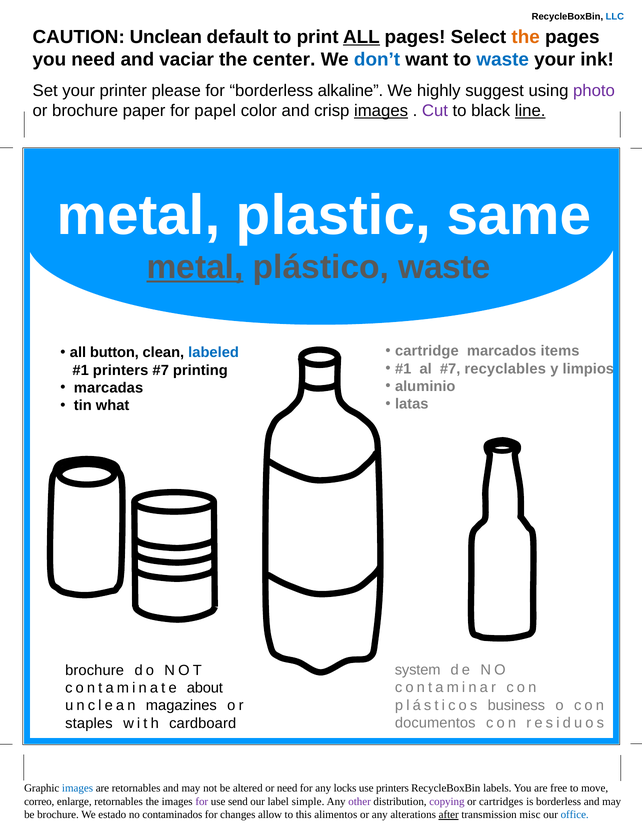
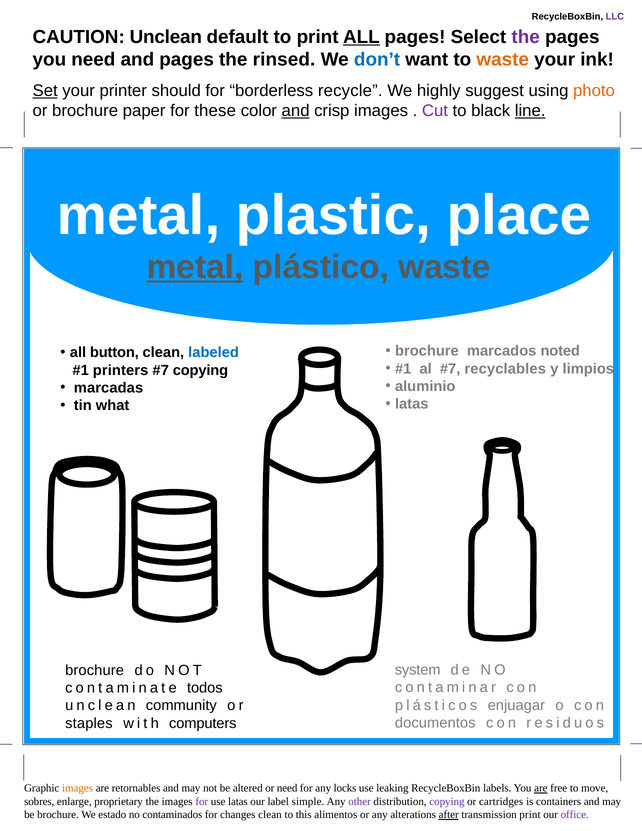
LLC colour: blue -> purple
the at (526, 37) colour: orange -> purple
and vaciar: vaciar -> pages
center: center -> rinsed
waste at (503, 59) colour: blue -> orange
Set underline: none -> present
please: please -> should
alkaline: alkaline -> recycle
photo colour: purple -> orange
papel: papel -> these
and at (296, 111) underline: none -> present
images at (381, 111) underline: present -> none
same: same -> place
cartridge at (427, 351): cartridge -> brochure
items: items -> noted
printing at (200, 370): printing -> copying
about: about -> todos
business: business -> enjuagar
magazines: magazines -> community
cardboard: cardboard -> computers
images at (78, 788) colour: blue -> orange
use printers: printers -> leaking
are at (541, 788) underline: none -> present
correo: correo -> sobres
enlarge retornables: retornables -> proprietary
use send: send -> latas
is borderless: borderless -> containers
changes allow: allow -> clean
transmission misc: misc -> print
office colour: blue -> purple
